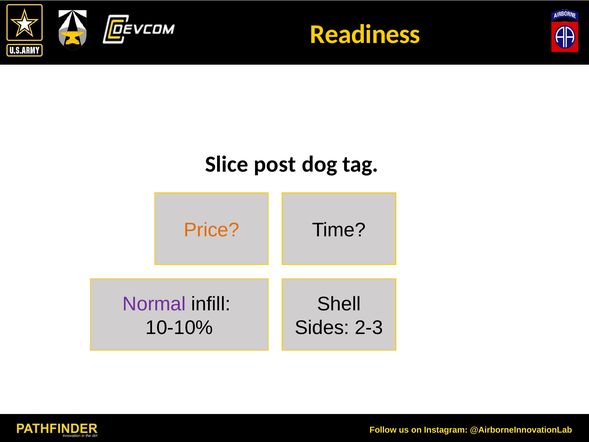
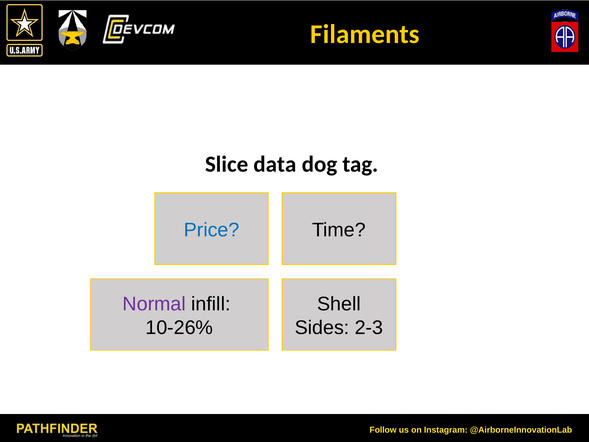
Readiness: Readiness -> Filaments
post: post -> data
Price colour: orange -> blue
10-10%: 10-10% -> 10-26%
